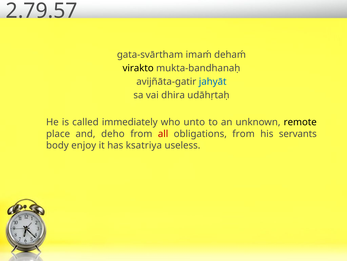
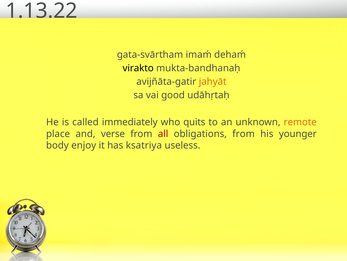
2.79.57: 2.79.57 -> 1.13.22
jahyāt colour: blue -> orange
dhira: dhira -> good
unto: unto -> quits
remote colour: black -> orange
deho: deho -> verse
servants: servants -> younger
